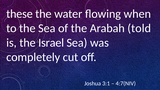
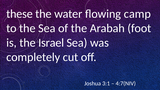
when: when -> camp
told: told -> foot
